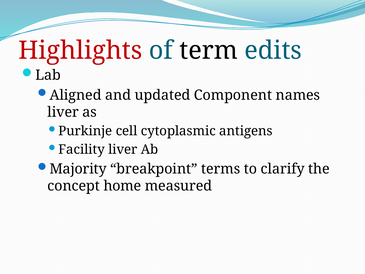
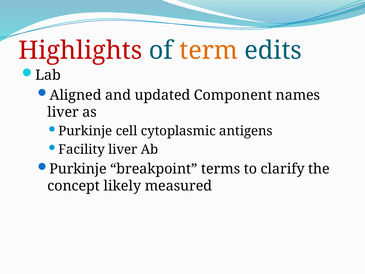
term colour: black -> orange
Majority at (78, 169): Majority -> Purkinje
home: home -> likely
